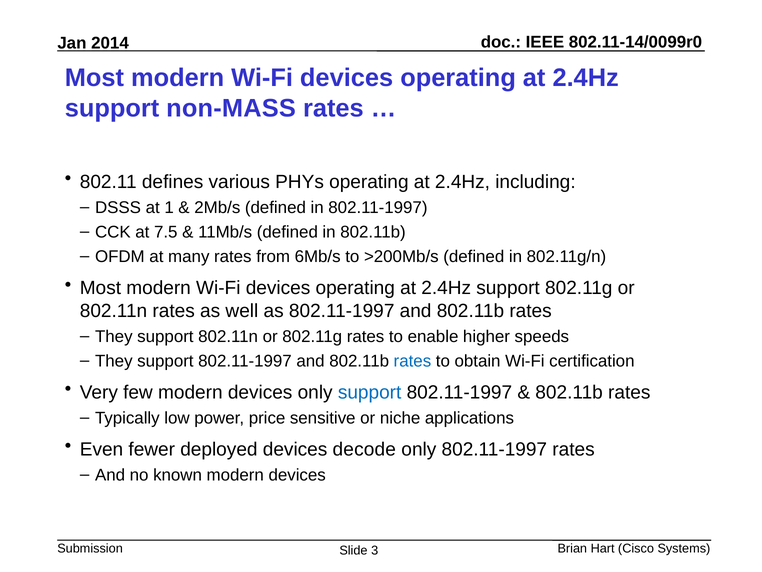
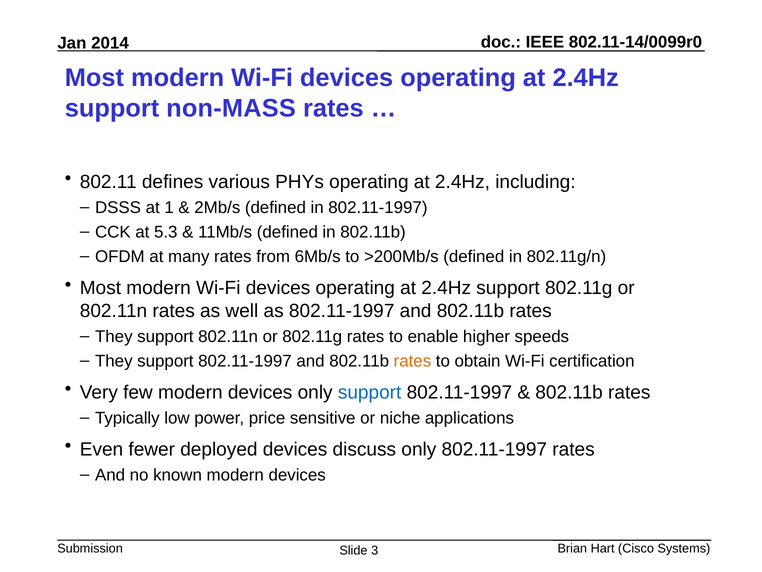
7.5: 7.5 -> 5.3
rates at (412, 361) colour: blue -> orange
decode: decode -> discuss
